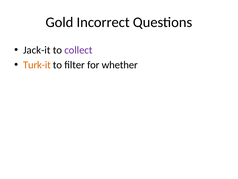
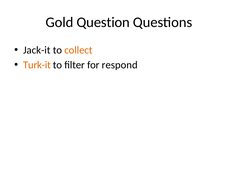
Incorrect: Incorrect -> Question
collect colour: purple -> orange
whether: whether -> respond
